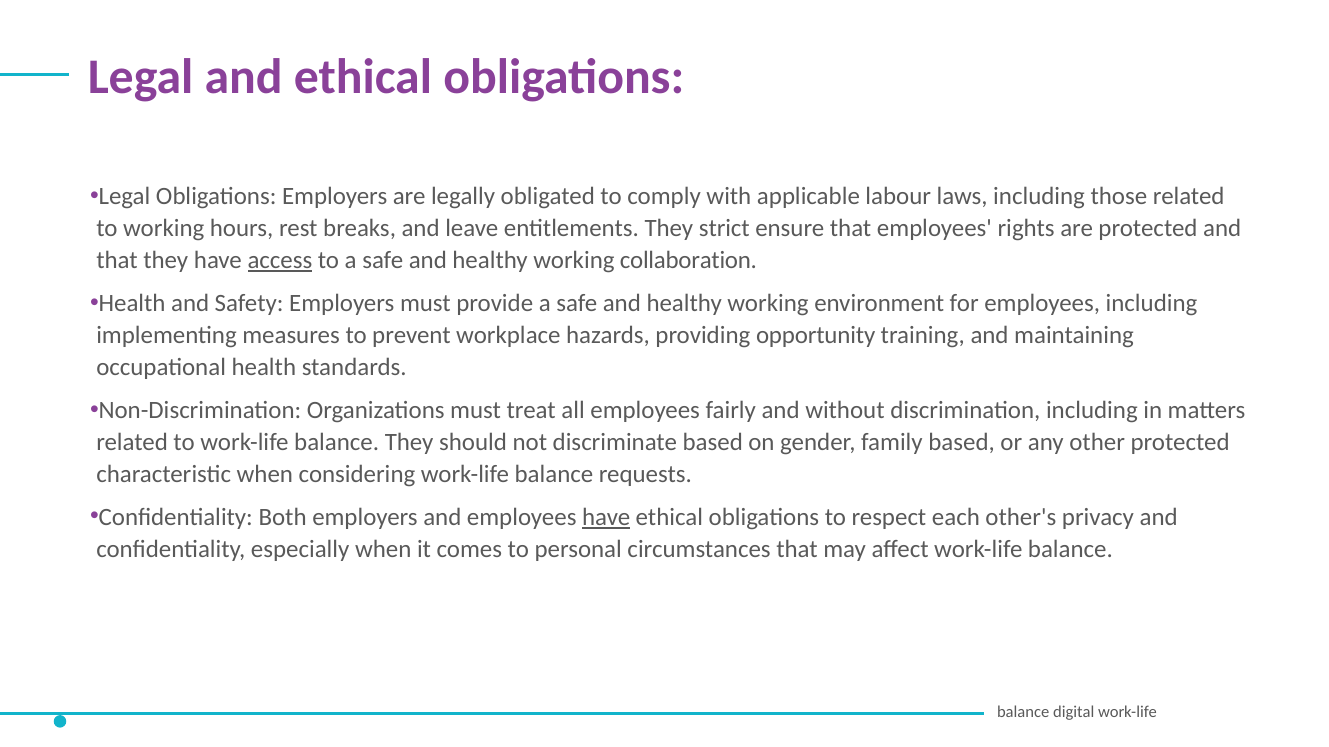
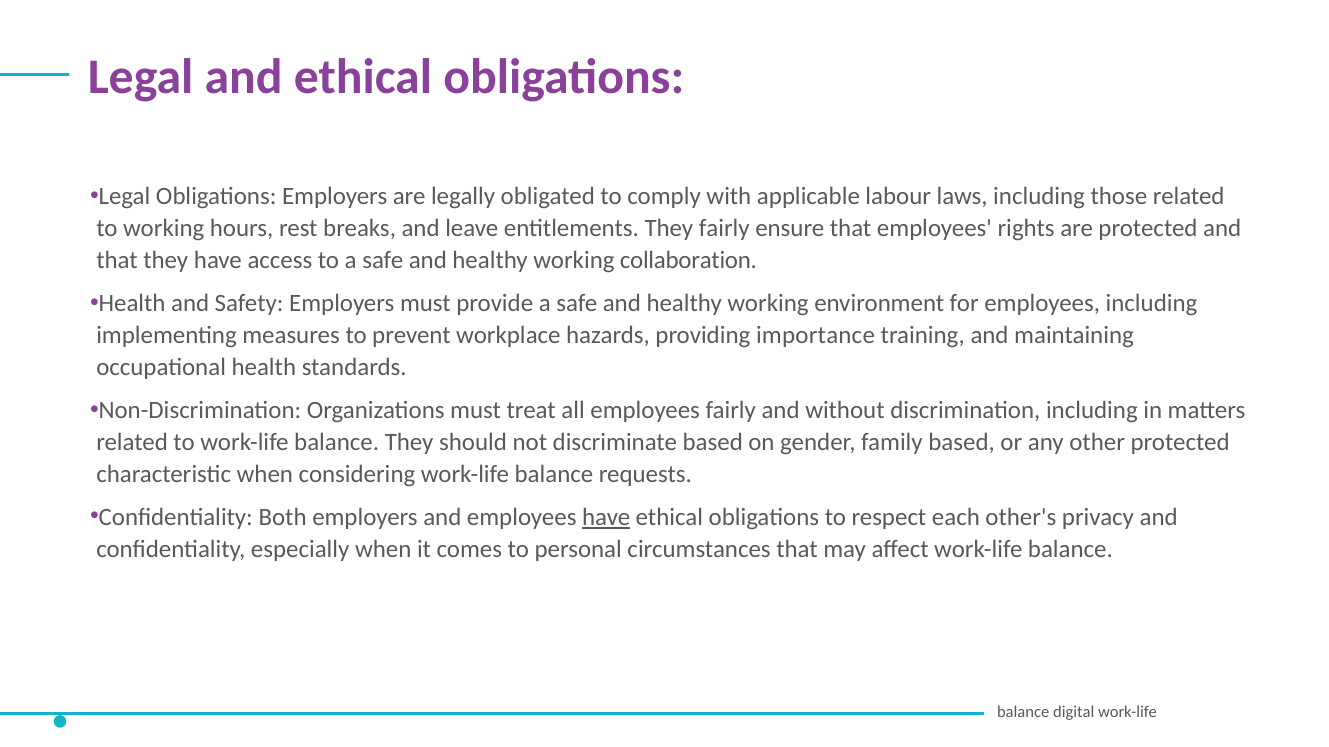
They strict: strict -> fairly
access underline: present -> none
opportunity: opportunity -> importance
